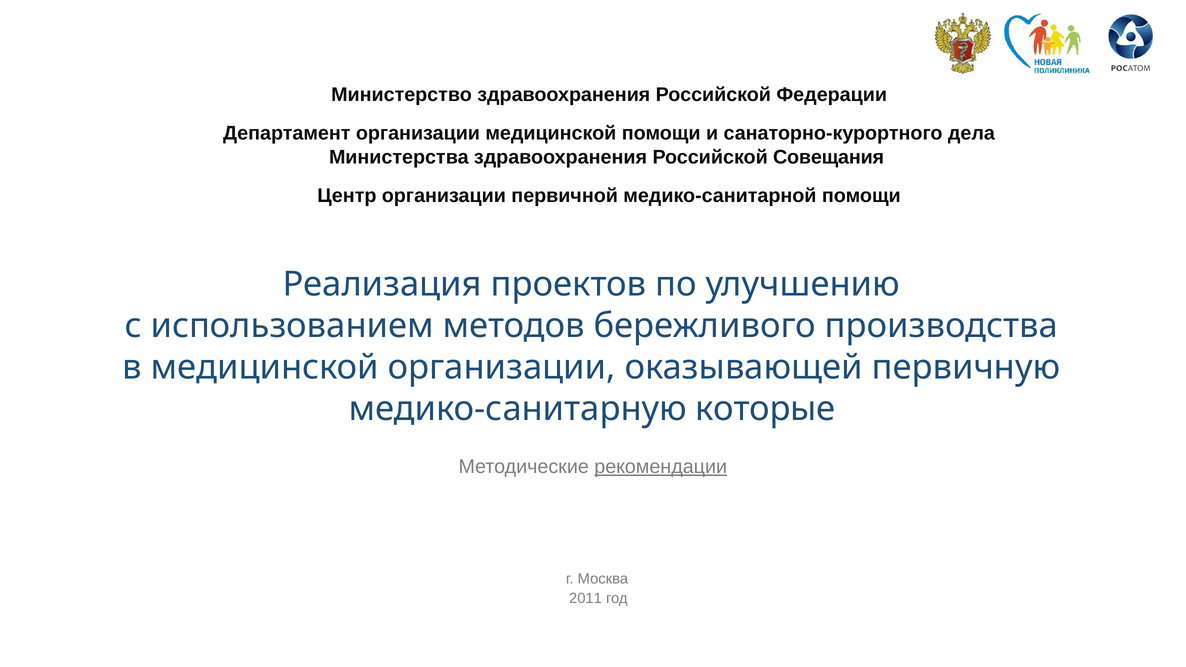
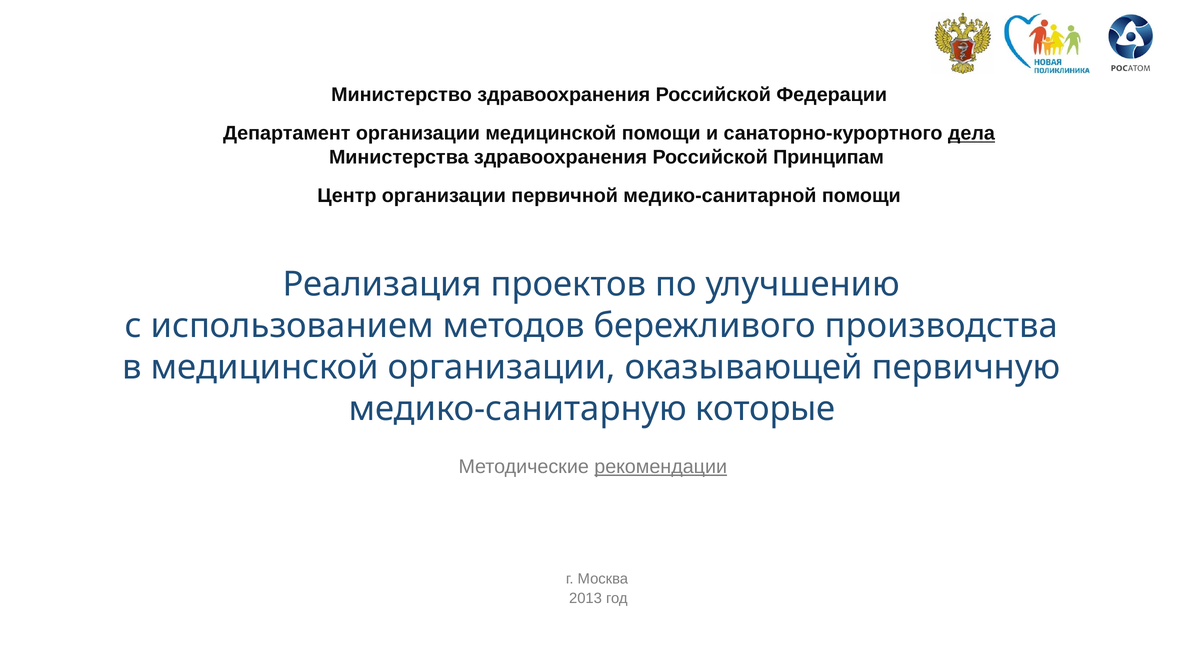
дела underline: none -> present
Совещания: Совещания -> Принципам
2011: 2011 -> 2013
